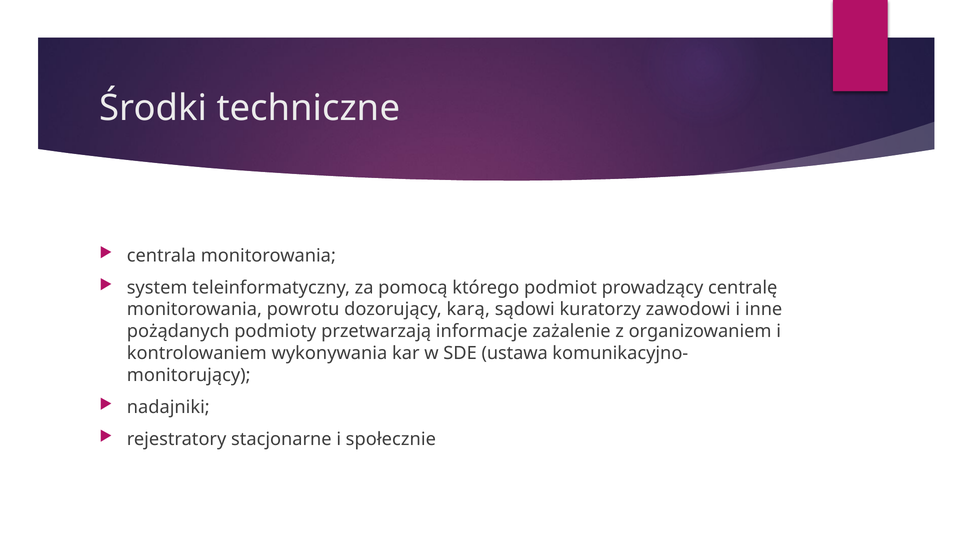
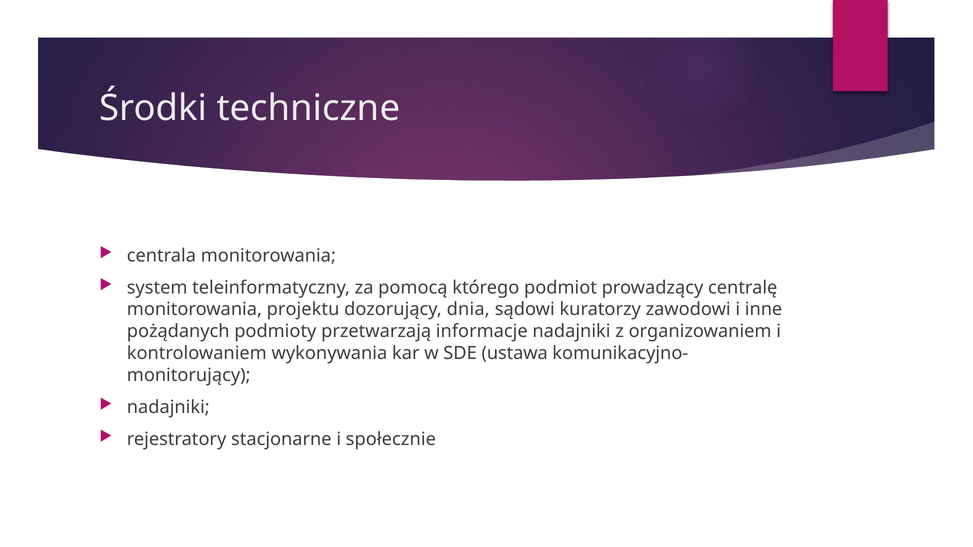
powrotu: powrotu -> projektu
karą: karą -> dnia
informacje zażalenie: zażalenie -> nadajniki
